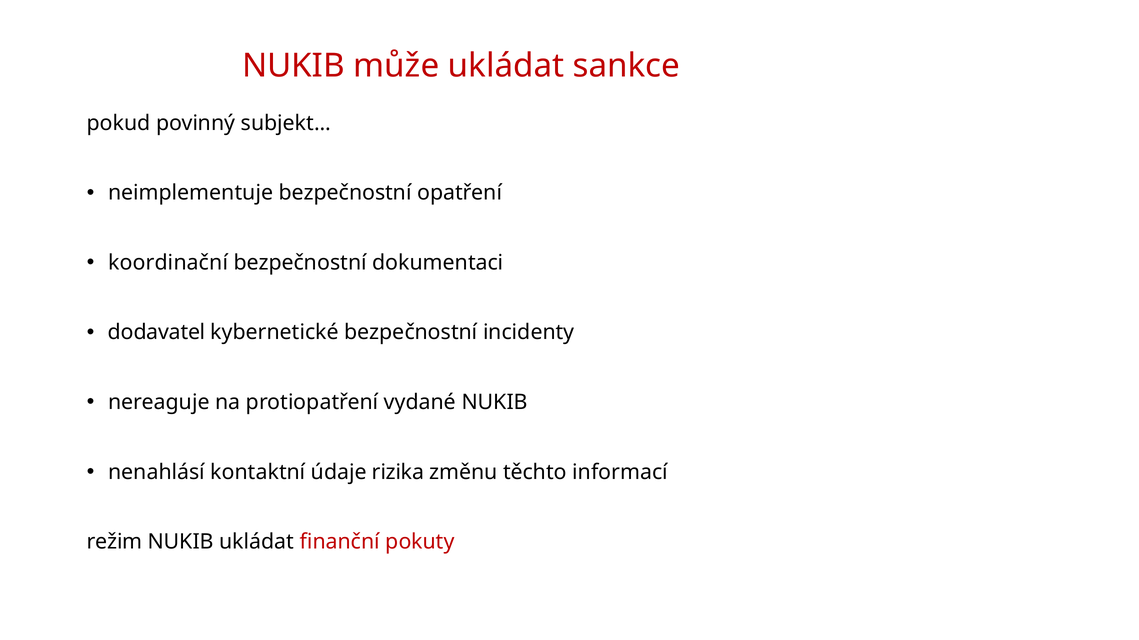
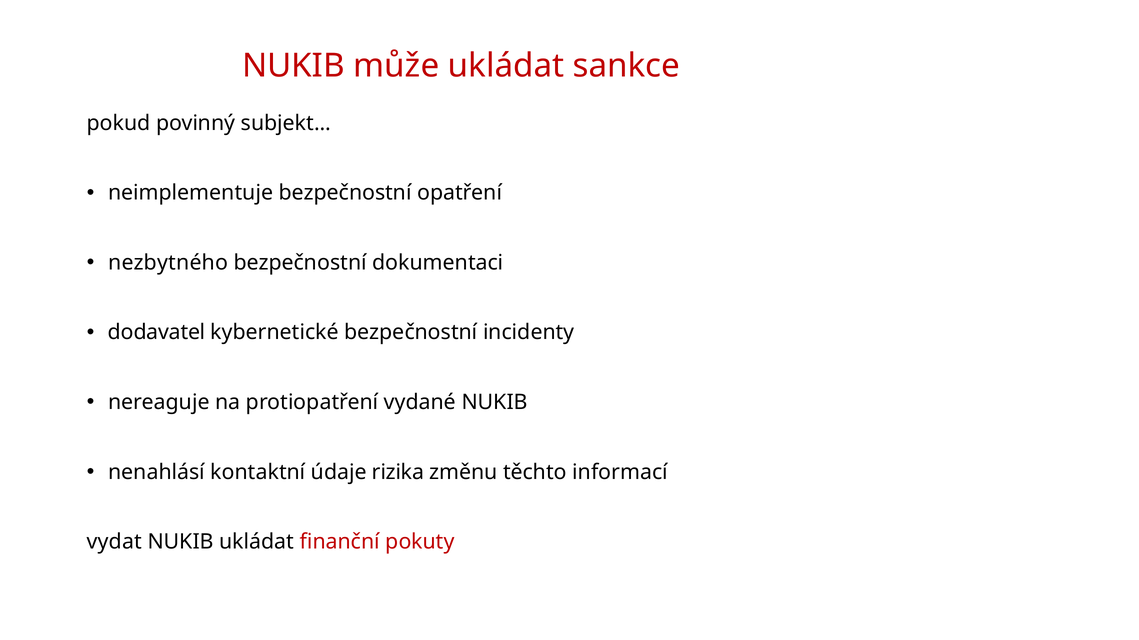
koordinační: koordinační -> nezbytného
režim: režim -> vydat
